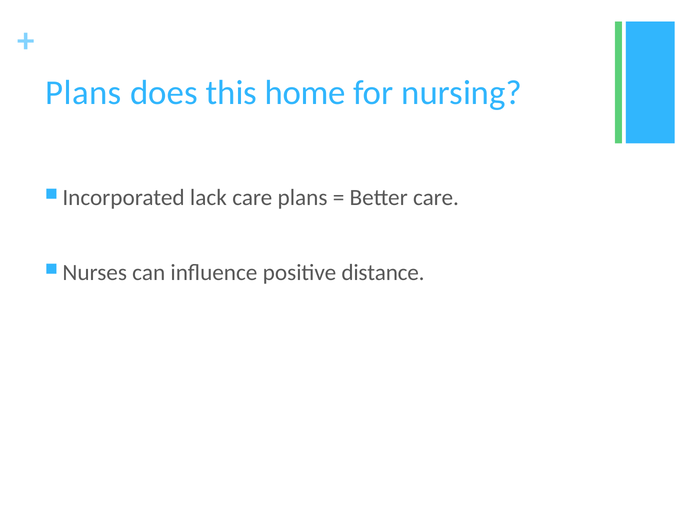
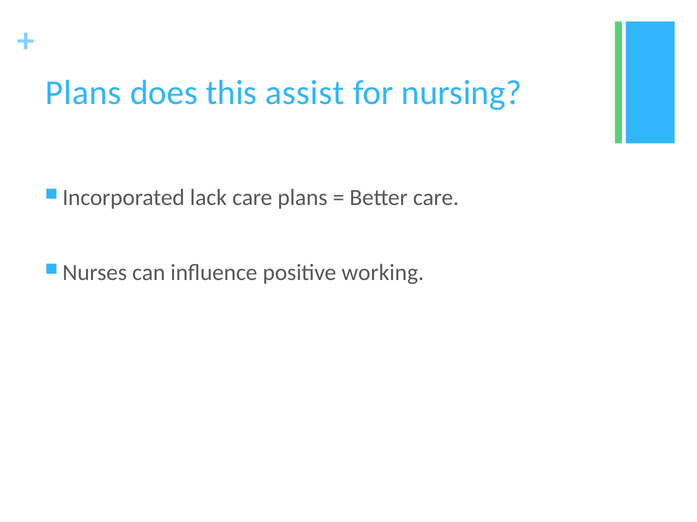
home: home -> assist
distance: distance -> working
